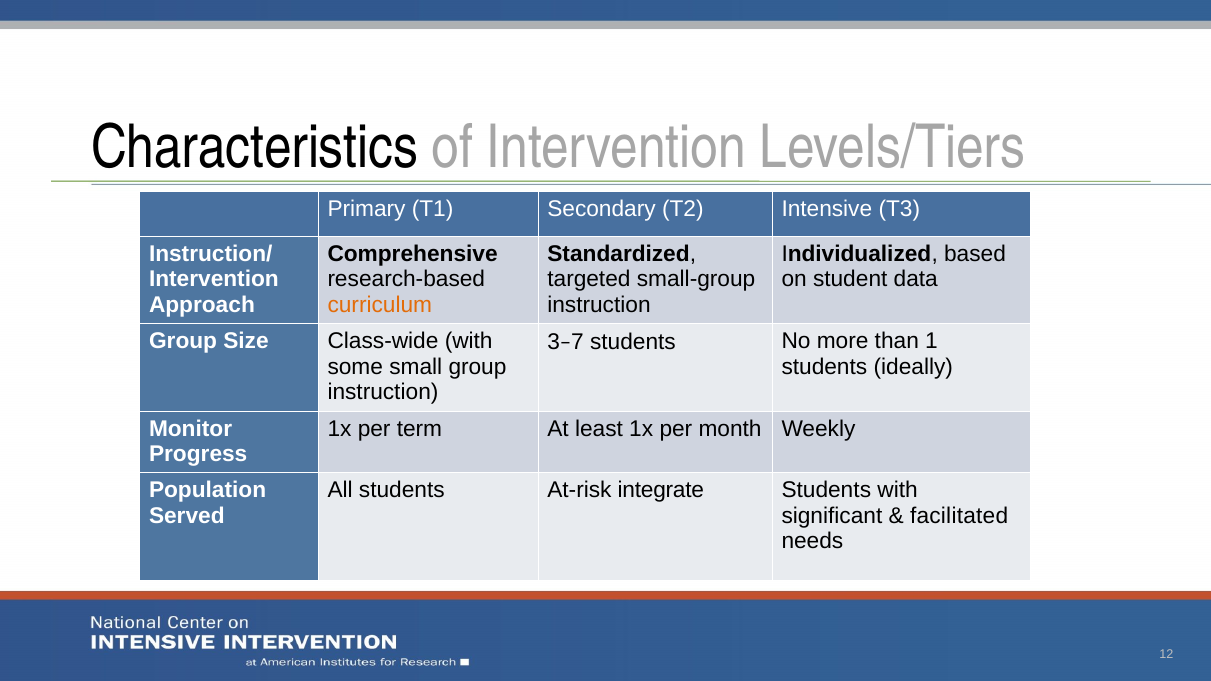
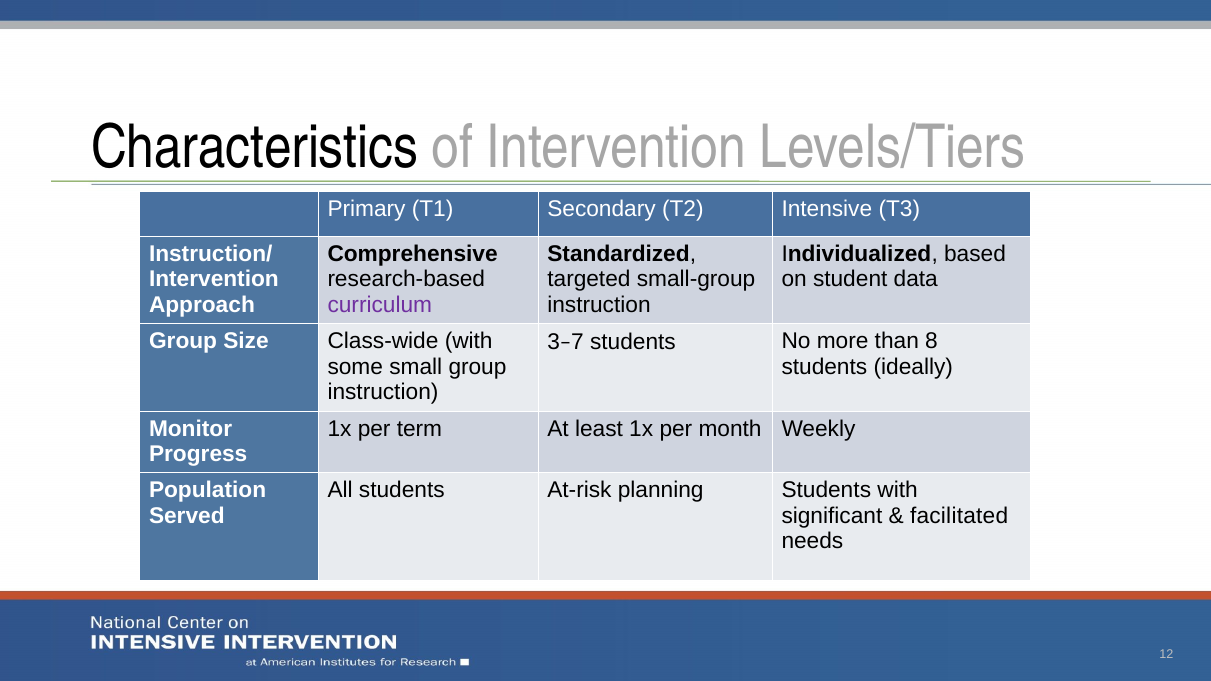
curriculum colour: orange -> purple
1: 1 -> 8
integrate: integrate -> planning
